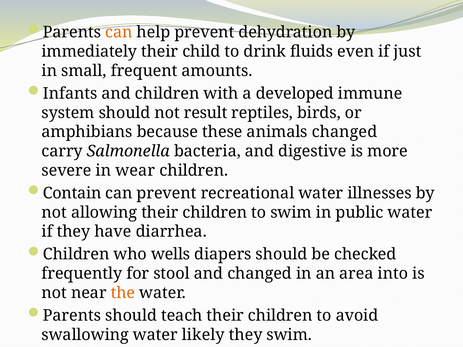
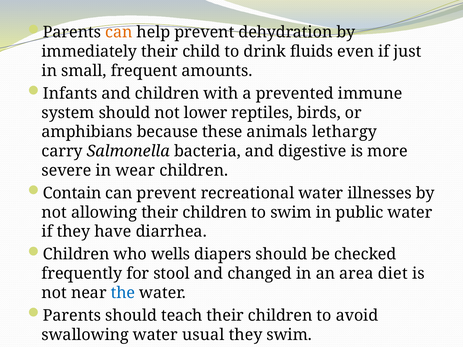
developed: developed -> prevented
result: result -> lower
animals changed: changed -> lethargy
into: into -> diet
the colour: orange -> blue
likely: likely -> usual
